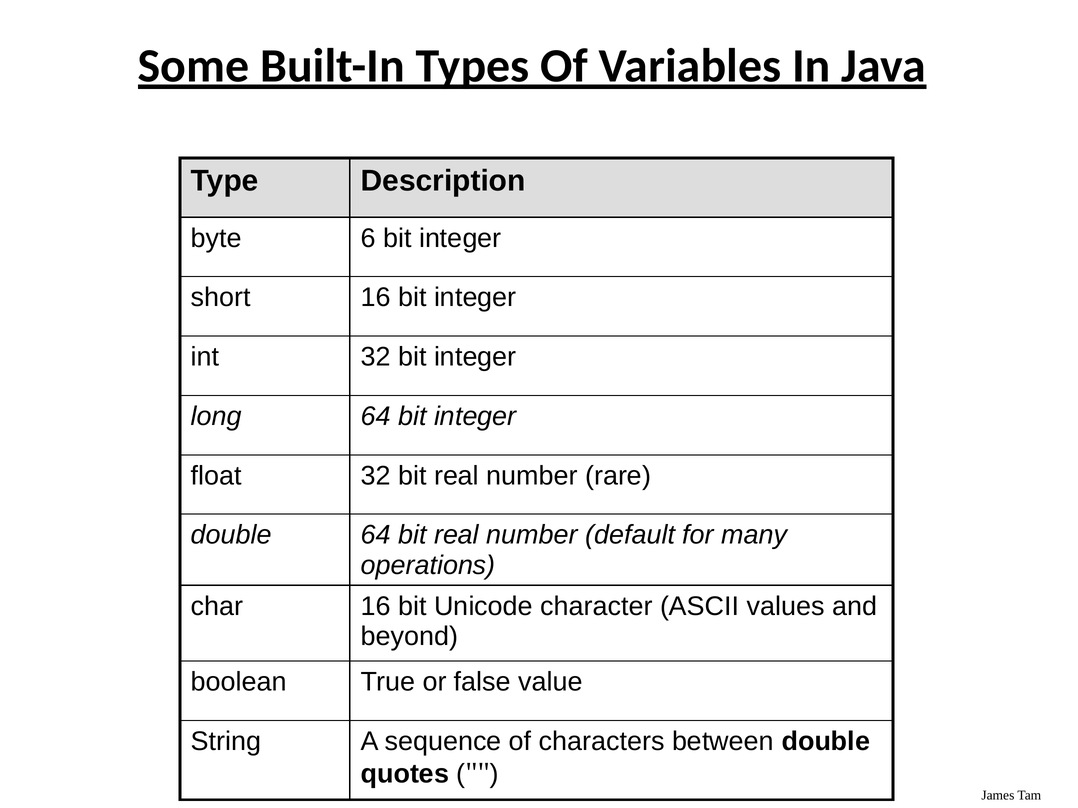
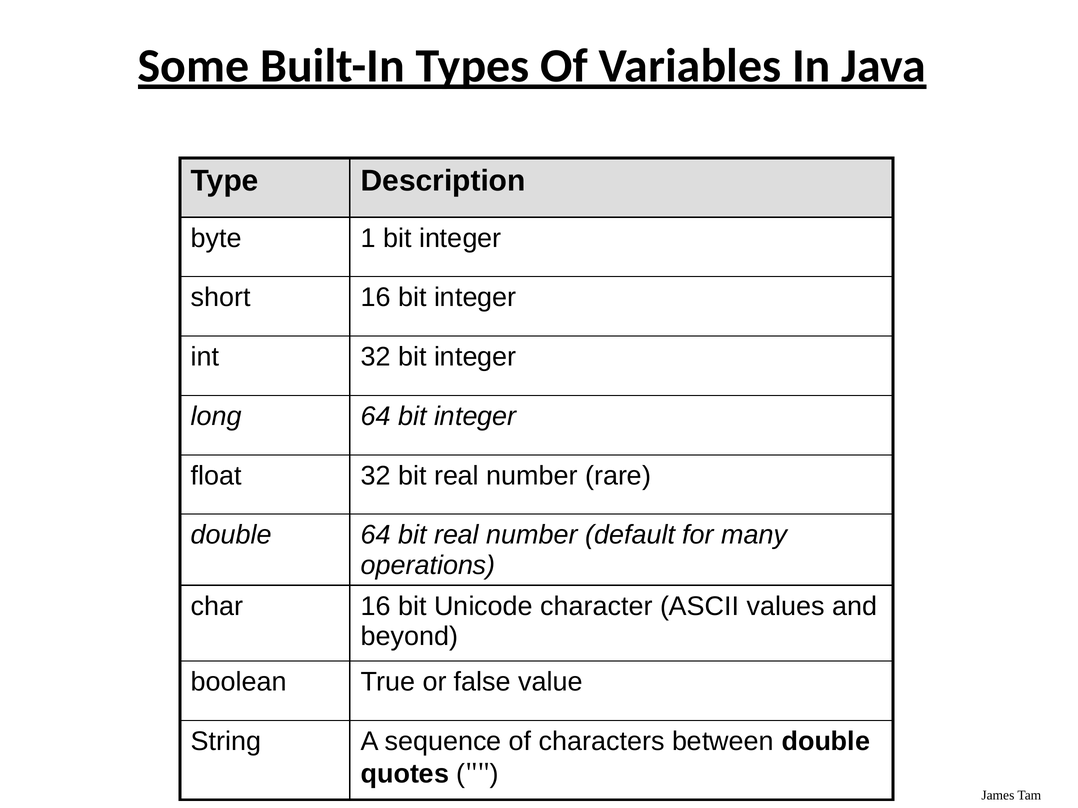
6: 6 -> 1
